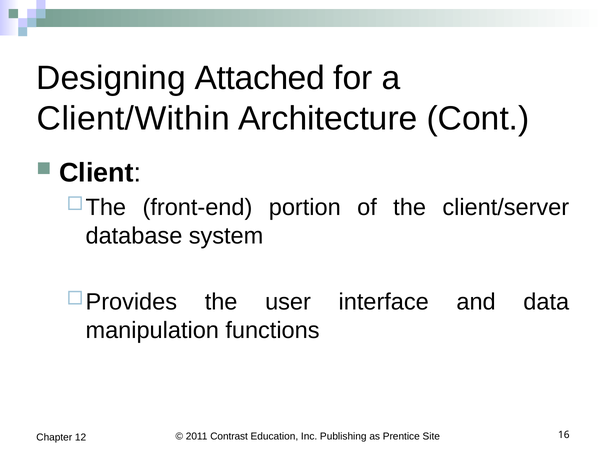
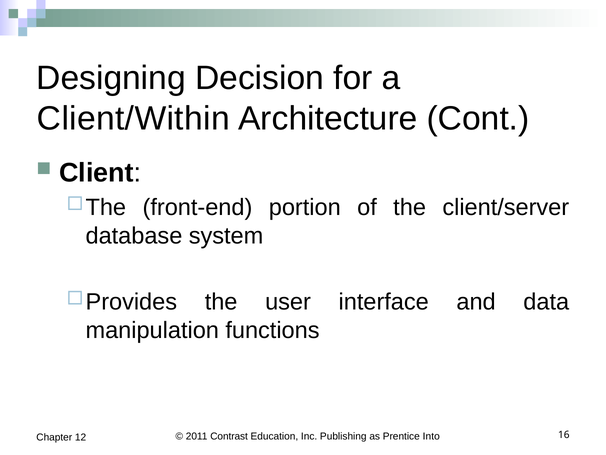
Attached: Attached -> Decision
Site: Site -> Into
